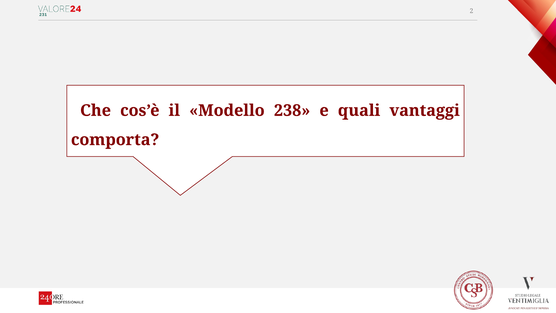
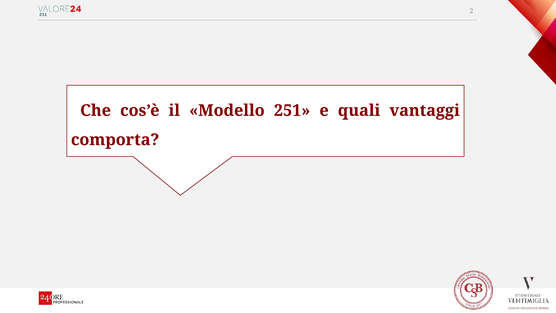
238: 238 -> 251
